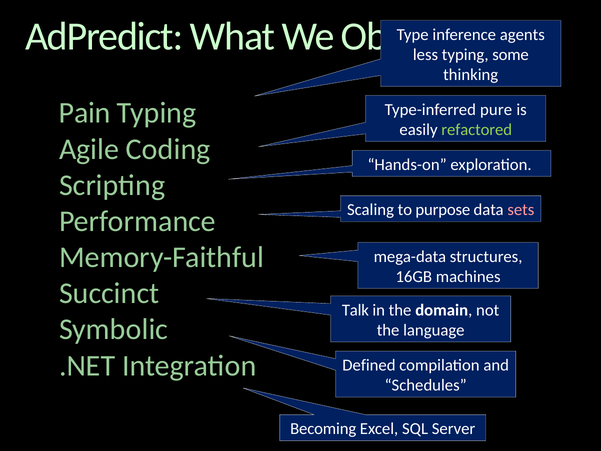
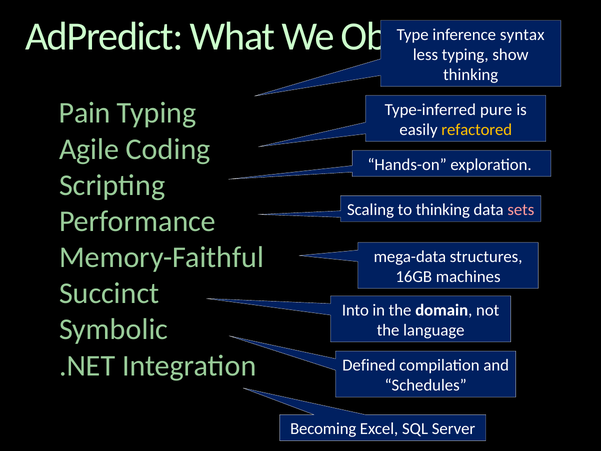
agents: agents -> syntax
some: some -> show
refactored colour: light green -> yellow
to purpose: purpose -> thinking
Talk: Talk -> Into
